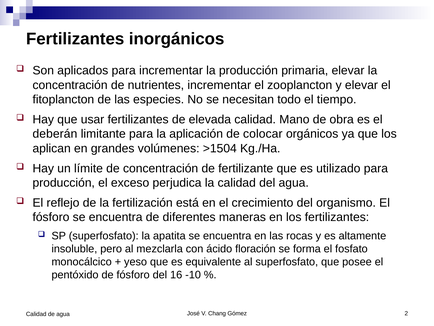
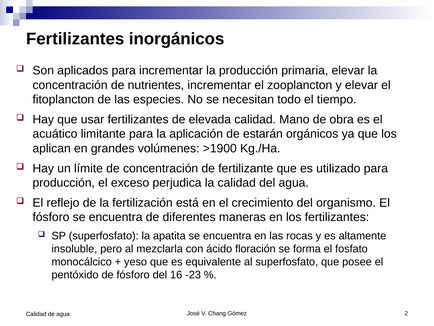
deberán: deberán -> acuático
colocar: colocar -> estarán
>1504: >1504 -> >1900
-10: -10 -> -23
